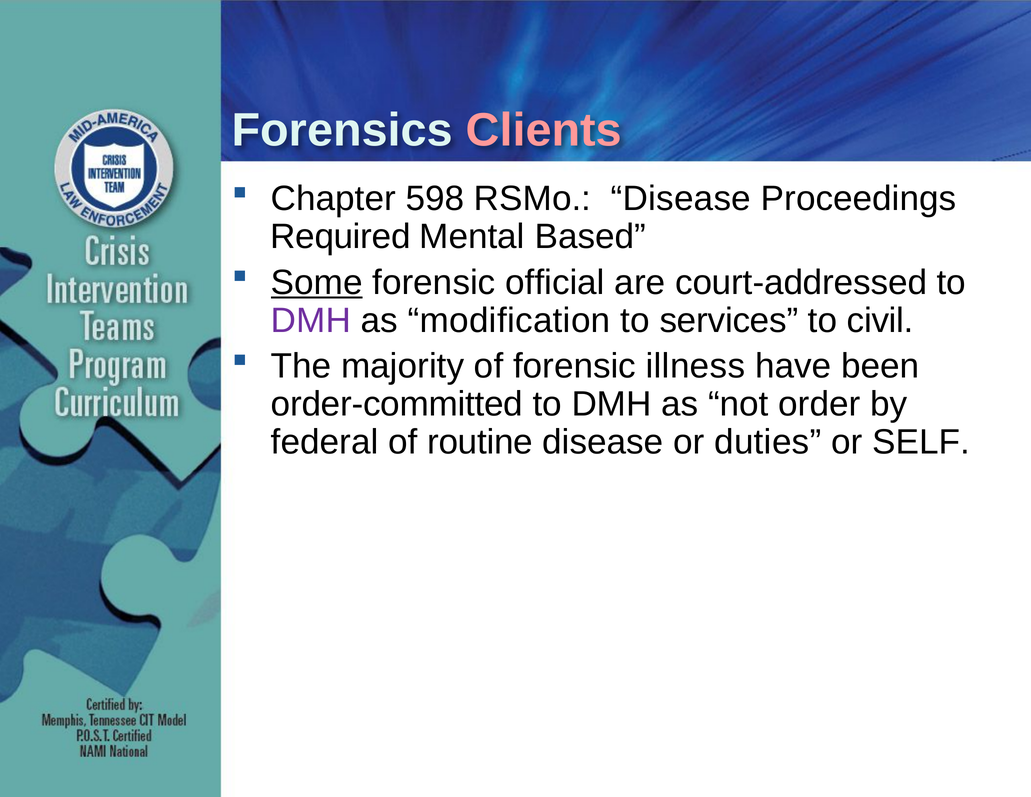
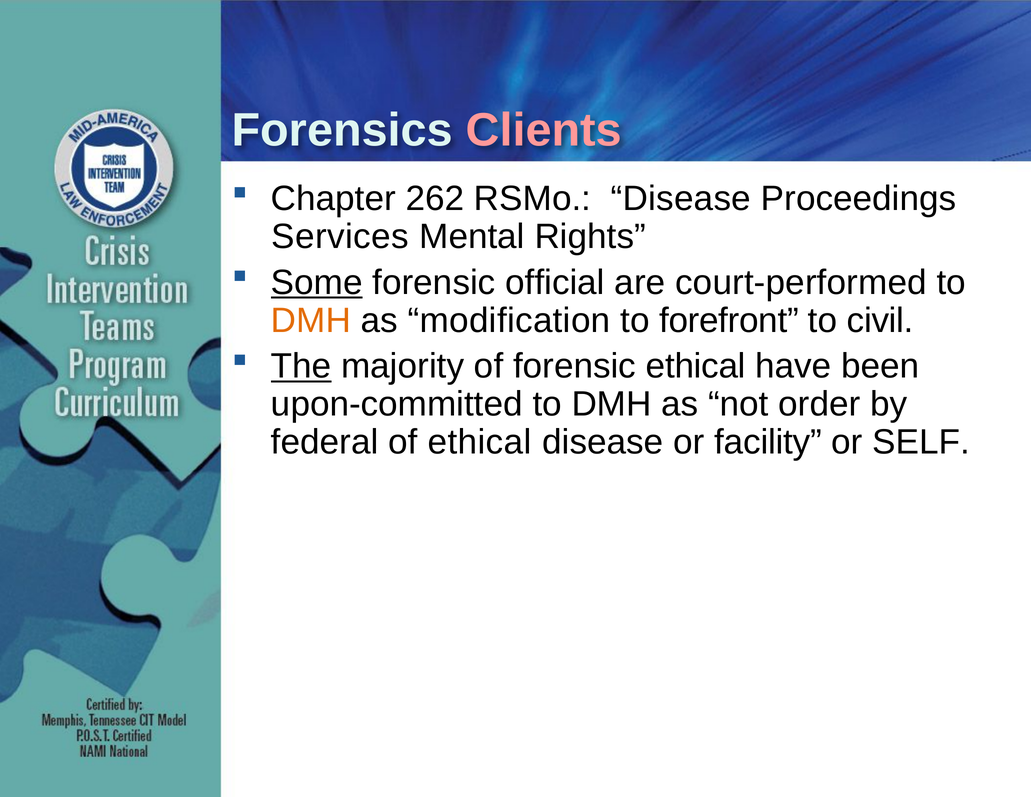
598: 598 -> 262
Required: Required -> Services
Based: Based -> Rights
court-addressed: court-addressed -> court-performed
DMH at (311, 320) colour: purple -> orange
services: services -> forefront
The underline: none -> present
forensic illness: illness -> ethical
order-committed: order-committed -> upon-committed
of routine: routine -> ethical
duties: duties -> facility
